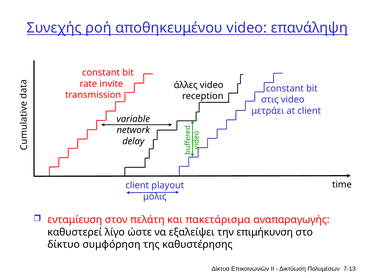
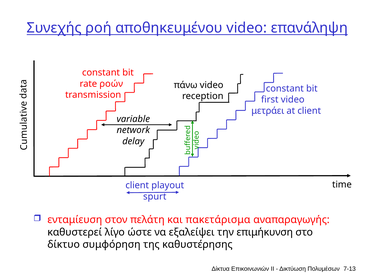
invite: invite -> ροών
άλλες: άλλες -> πάνω
στις: στις -> first
μόλις: μόλις -> spurt
